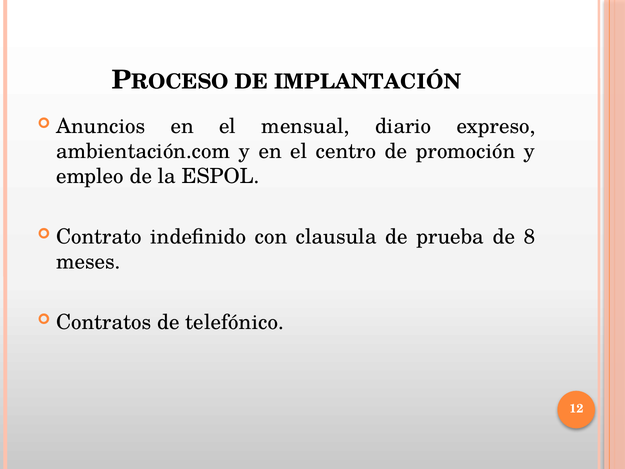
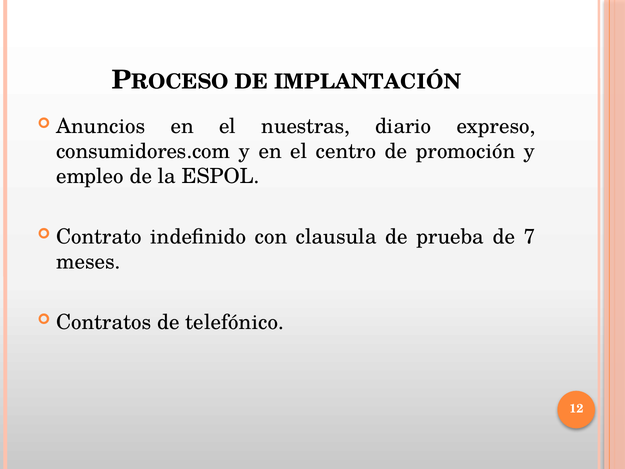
mensual: mensual -> nuestras
ambientación.com: ambientación.com -> consumidores.com
8: 8 -> 7
